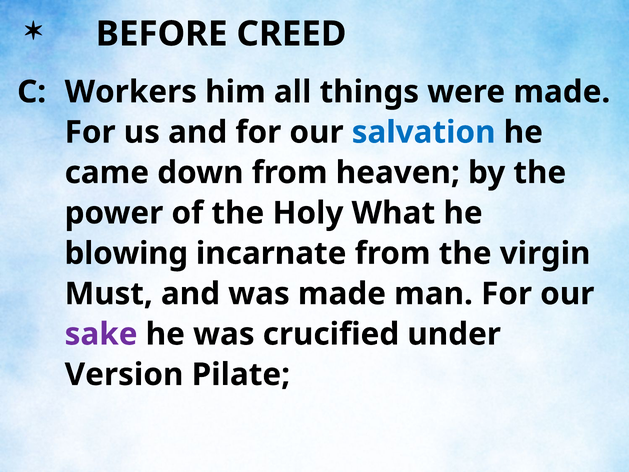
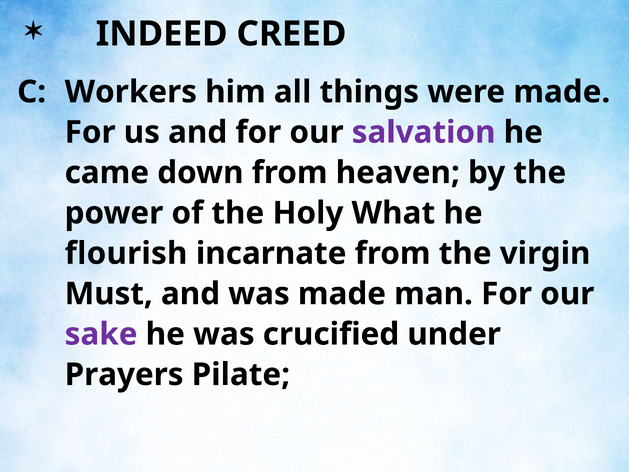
BEFORE: BEFORE -> INDEED
salvation colour: blue -> purple
blowing: blowing -> flourish
Version: Version -> Prayers
